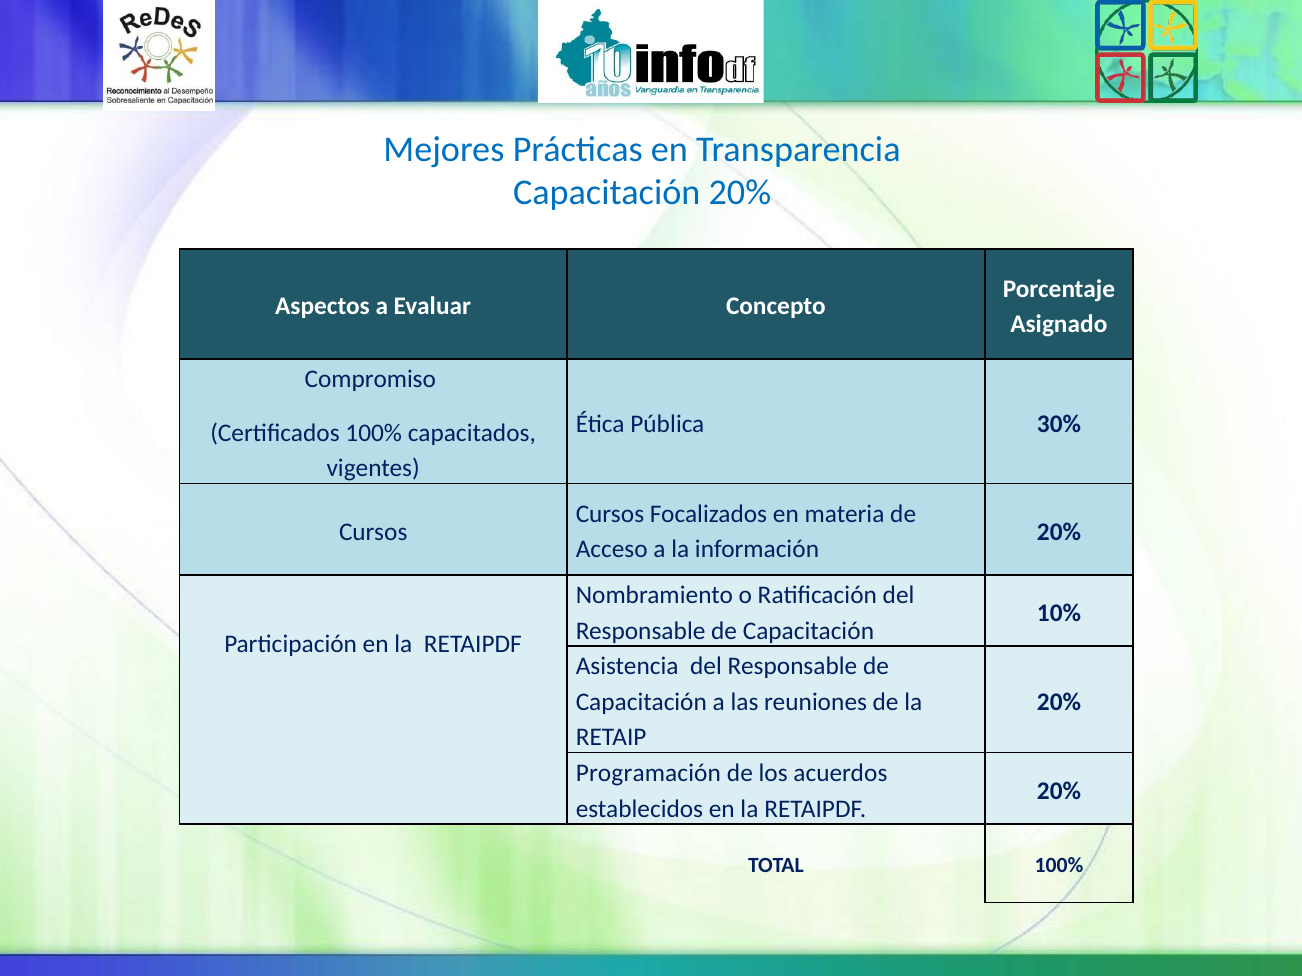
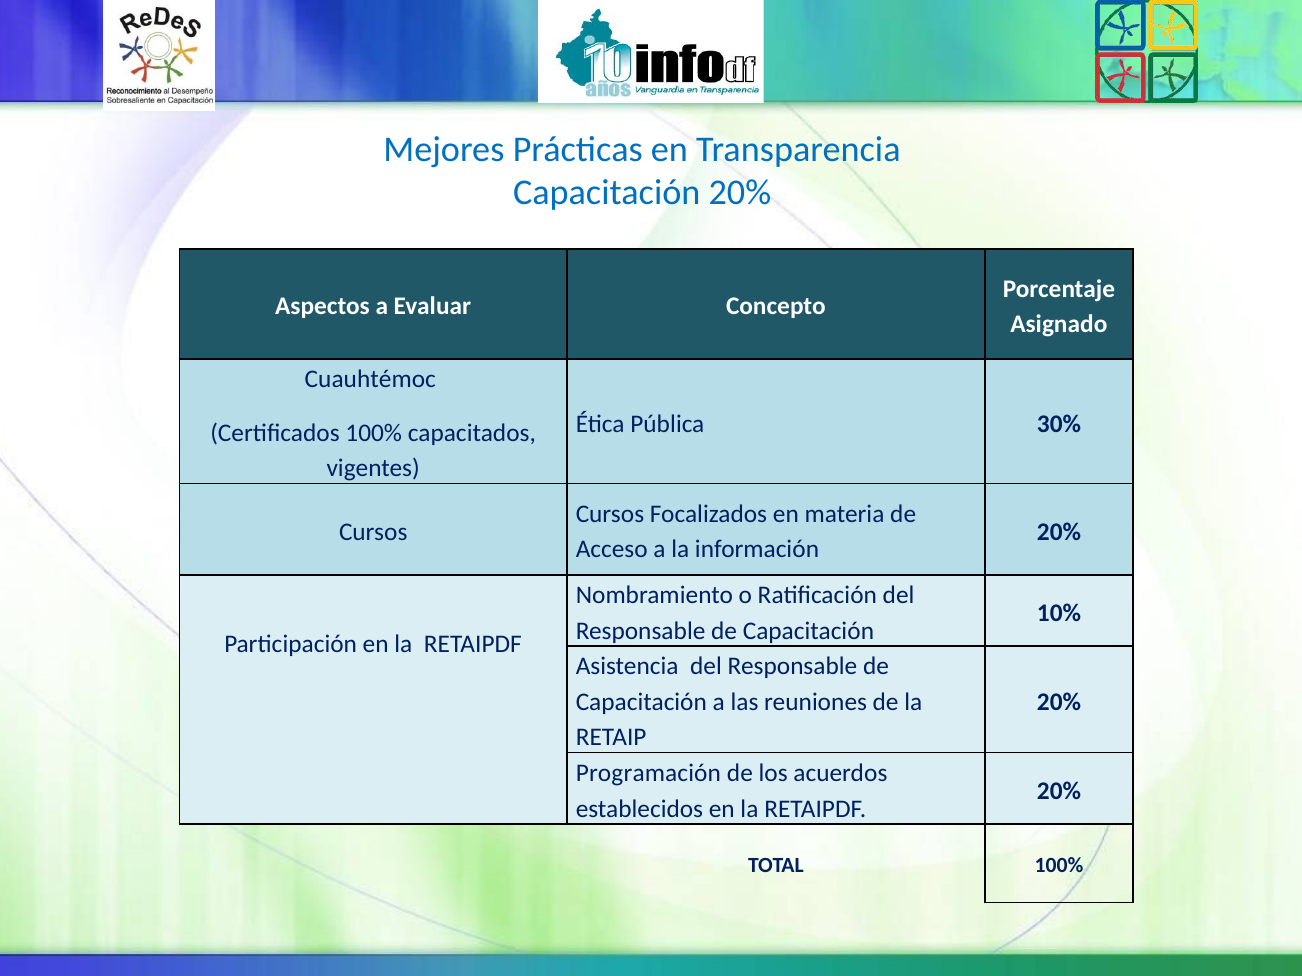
Compromiso: Compromiso -> Cuauhtémoc
